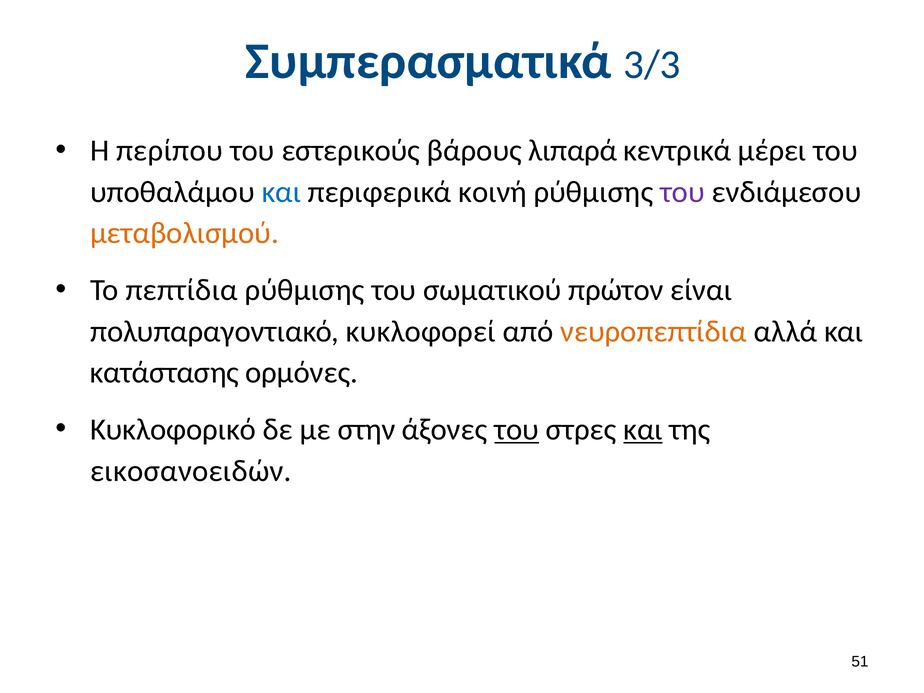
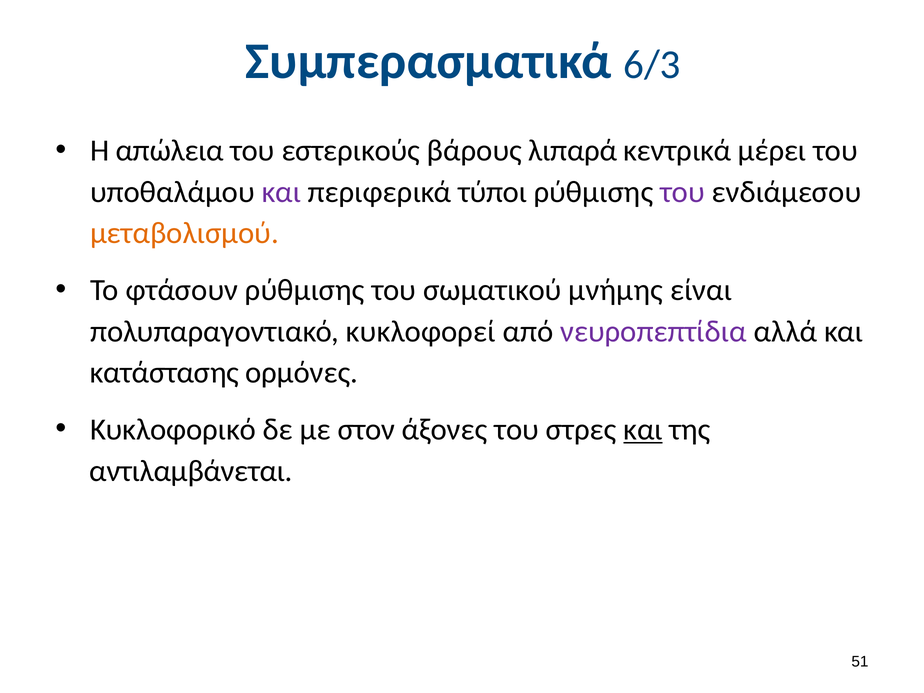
3/3: 3/3 -> 6/3
περίπου: περίπου -> απώλεια
και at (281, 192) colour: blue -> purple
κοινή: κοινή -> τύποι
πεπτίδια: πεπτίδια -> φτάσουν
πρώτον: πρώτον -> μνήμης
νευροπεπτίδια colour: orange -> purple
στην: στην -> στον
του at (517, 430) underline: present -> none
εικοσανοειδών: εικοσανοειδών -> αντιλαμβάνεται
